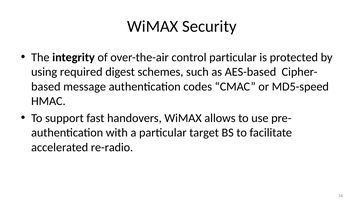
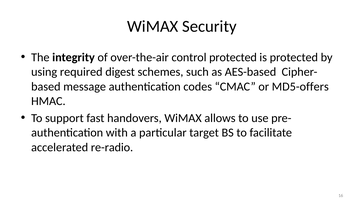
control particular: particular -> protected
MD5-speed: MD5-speed -> MD5-offers
